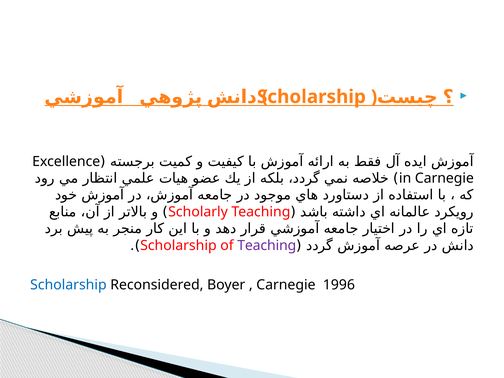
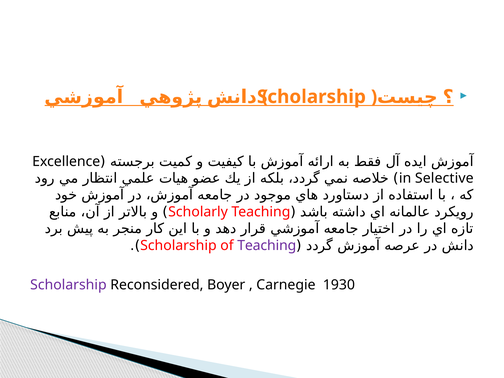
in Carnegie: Carnegie -> Selective
Scholarship at (68, 285) colour: blue -> purple
1996: 1996 -> 1930
